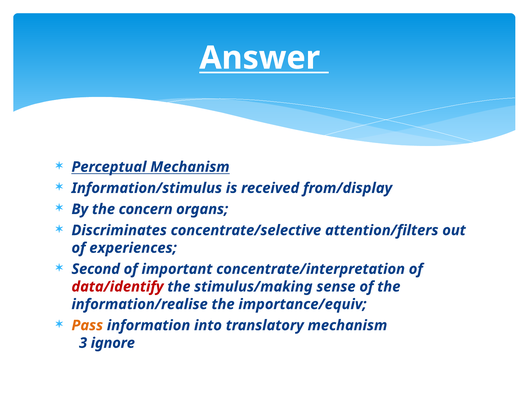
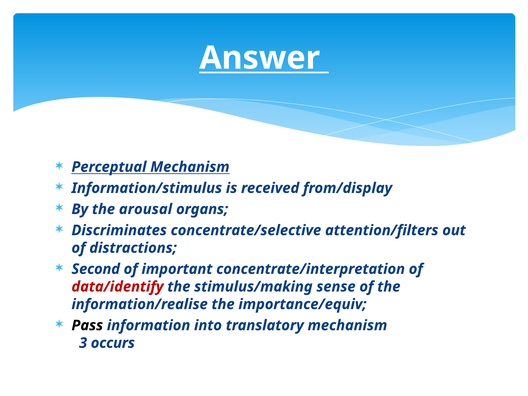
concern: concern -> arousal
experiences: experiences -> distractions
Pass colour: orange -> black
ignore: ignore -> occurs
